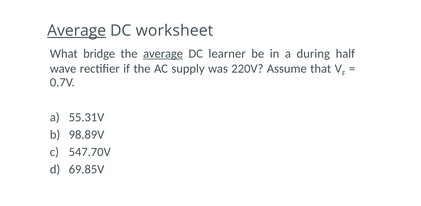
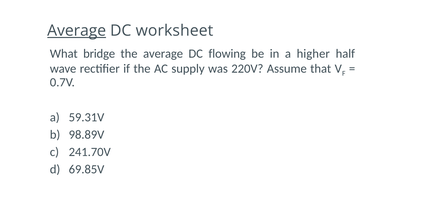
average at (163, 53) underline: present -> none
learner: learner -> flowing
during: during -> higher
55.31V: 55.31V -> 59.31V
547.70V: 547.70V -> 241.70V
